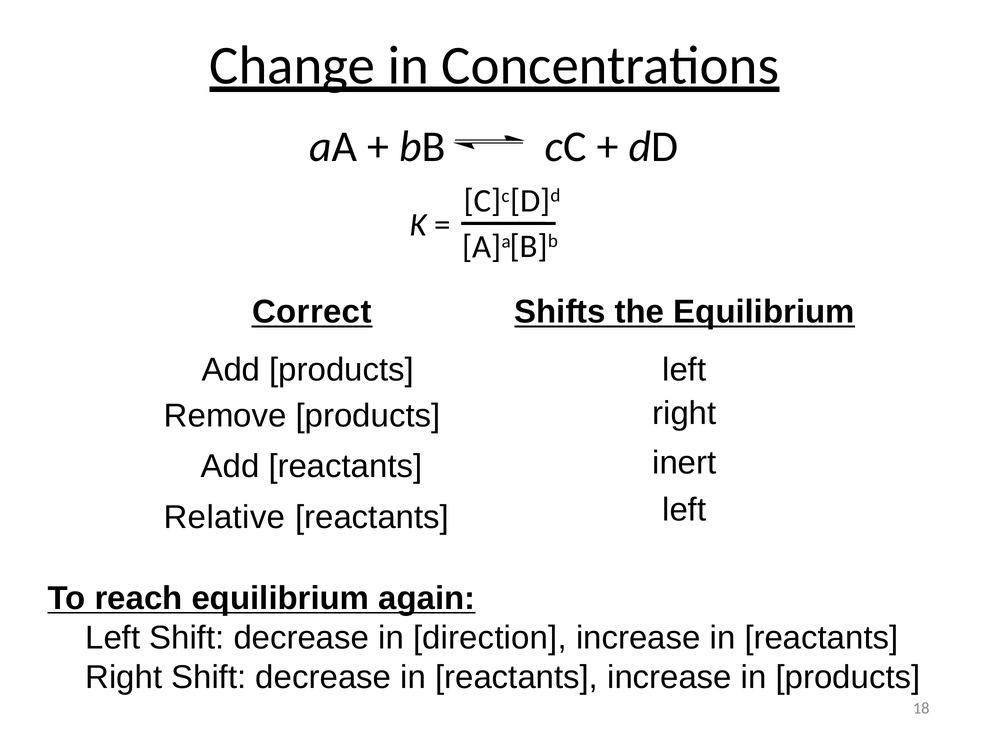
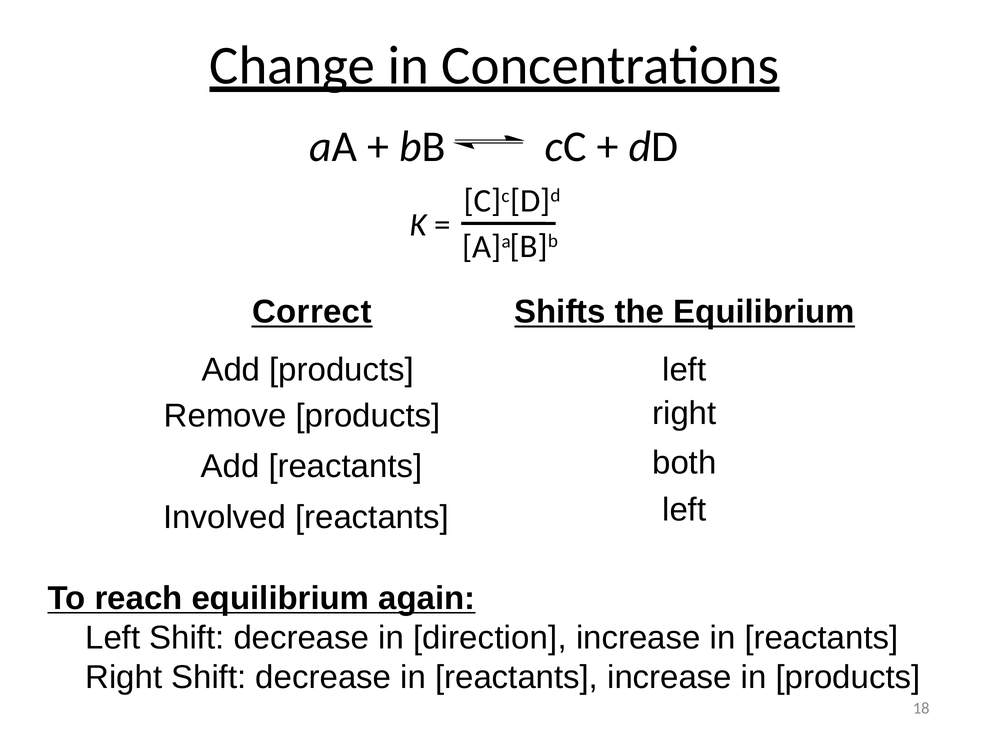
inert: inert -> both
Relative: Relative -> Involved
